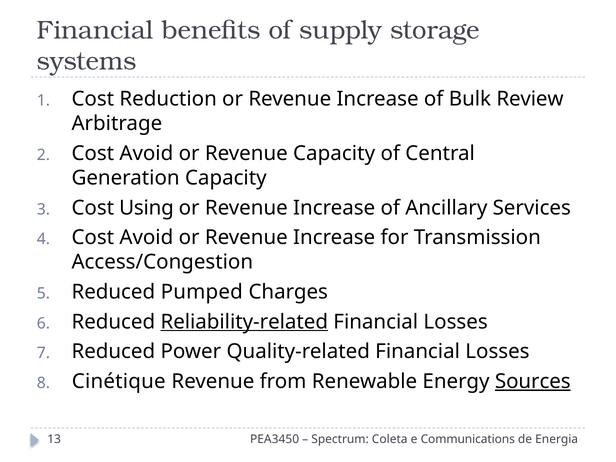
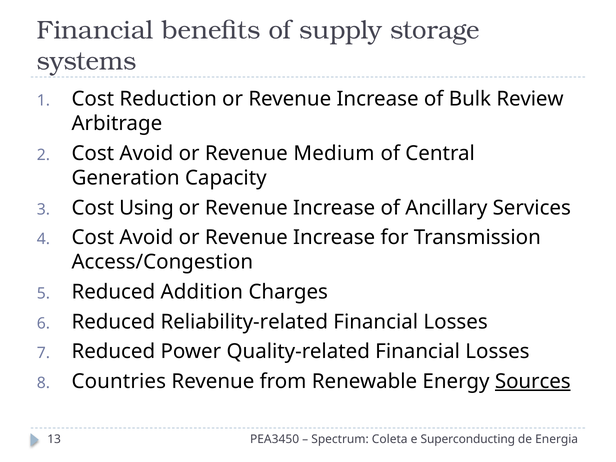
Revenue Capacity: Capacity -> Medium
Pumped: Pumped -> Addition
Reliability-related underline: present -> none
Cinétique: Cinétique -> Countries
Communications: Communications -> Superconducting
